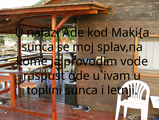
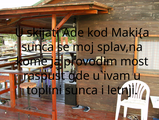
nalazi: nalazi -> skijati
vode: vode -> most
